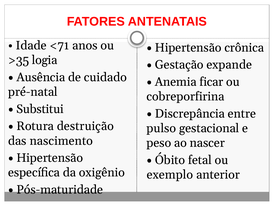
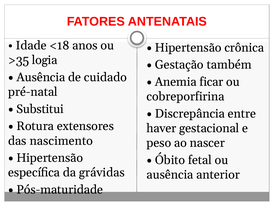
<71: <71 -> <18
expande: expande -> também
destruição: destruição -> extensores
pulso: pulso -> haver
oxigênio: oxigênio -> grávidas
exemplo at (170, 174): exemplo -> ausência
